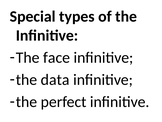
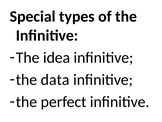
face: face -> idea
